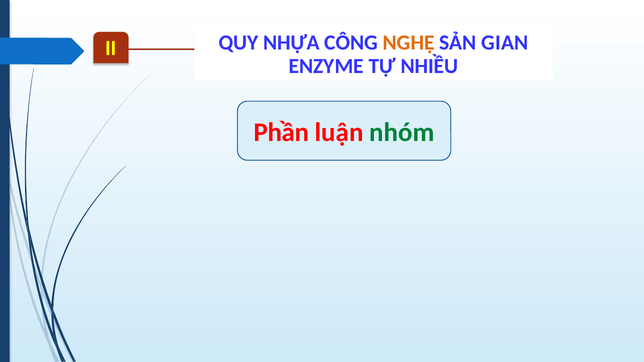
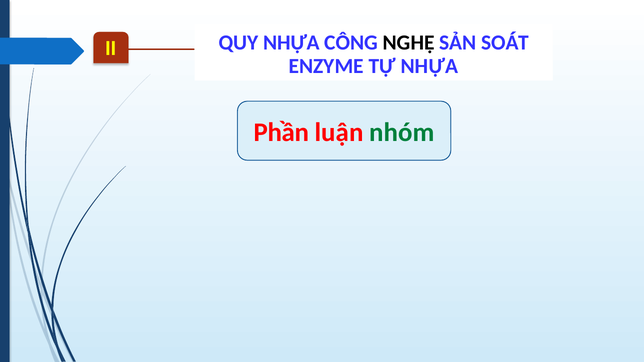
NGHỆ colour: orange -> black
GIAN: GIAN -> SOÁT
TỰ NHIỀU: NHIỀU -> NHỰA
